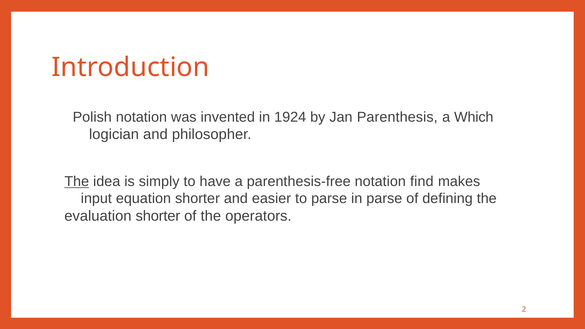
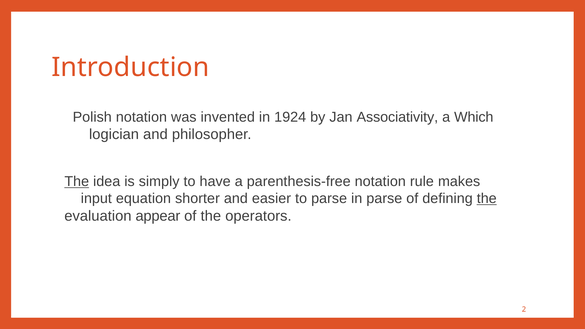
Parenthesis: Parenthesis -> Associativity
find: find -> rule
the at (487, 199) underline: none -> present
evaluation shorter: shorter -> appear
